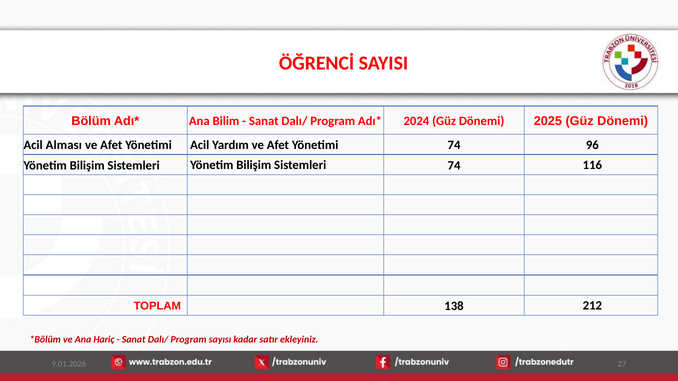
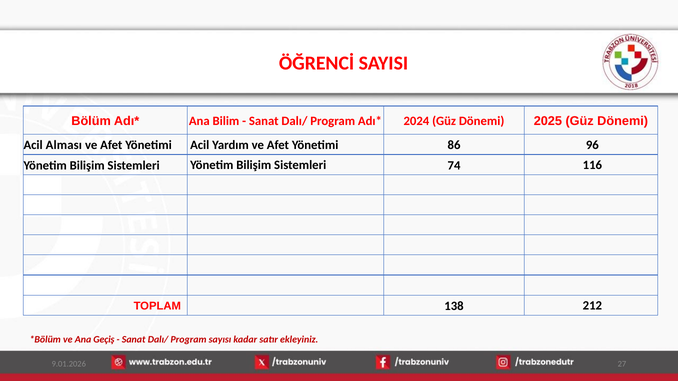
Yönetimi 74: 74 -> 86
Hariç: Hariç -> Geçiş
